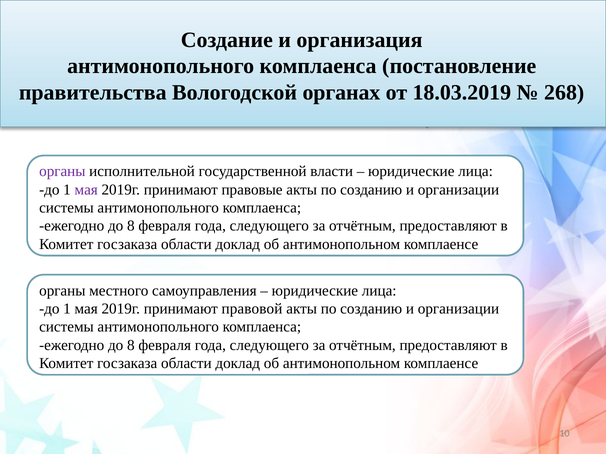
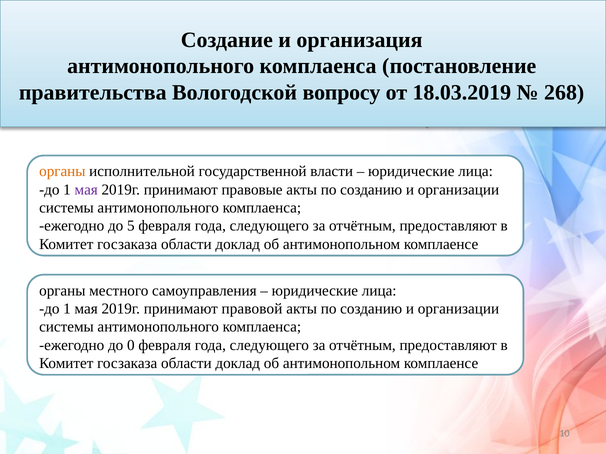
органах: органах -> вопросу
органы at (62, 172) colour: purple -> orange
8 at (131, 226): 8 -> 5
8 at (131, 345): 8 -> 0
